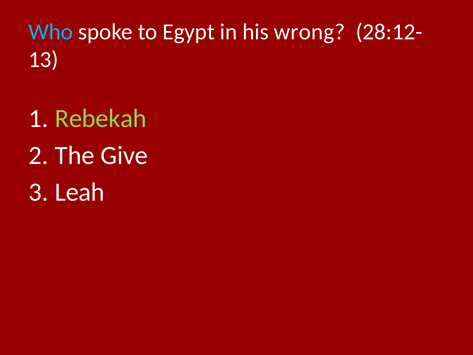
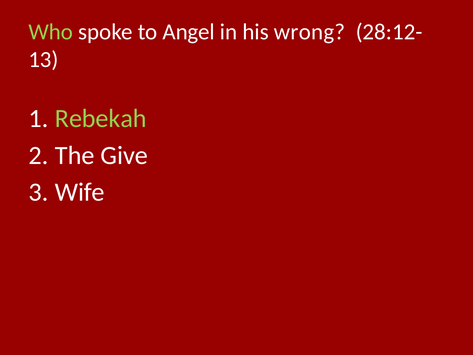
Who colour: light blue -> light green
Egypt: Egypt -> Angel
Leah: Leah -> Wife
